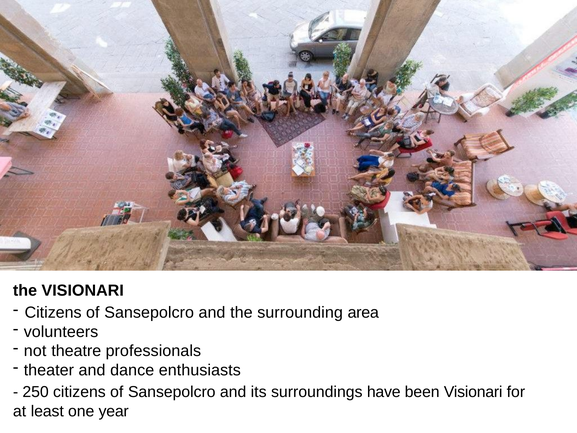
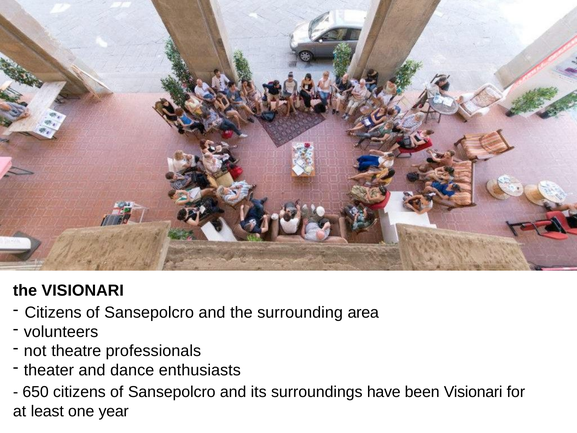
250: 250 -> 650
